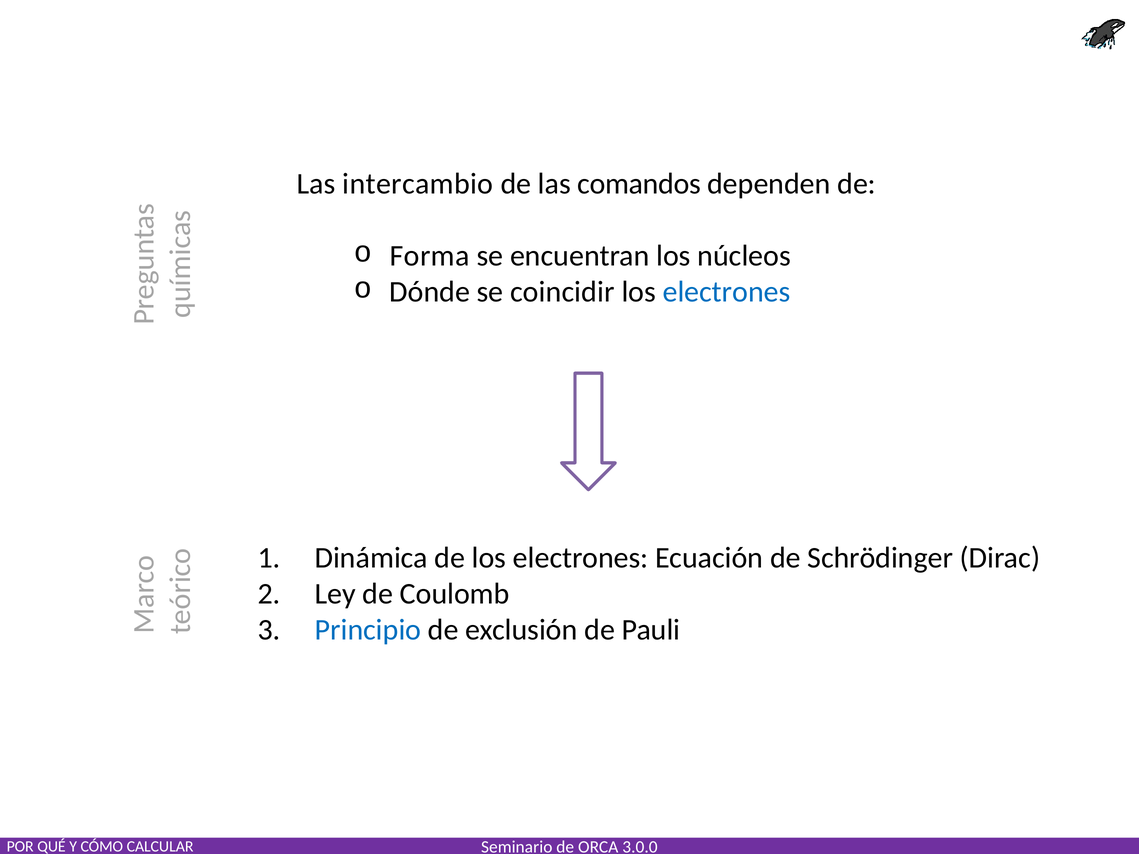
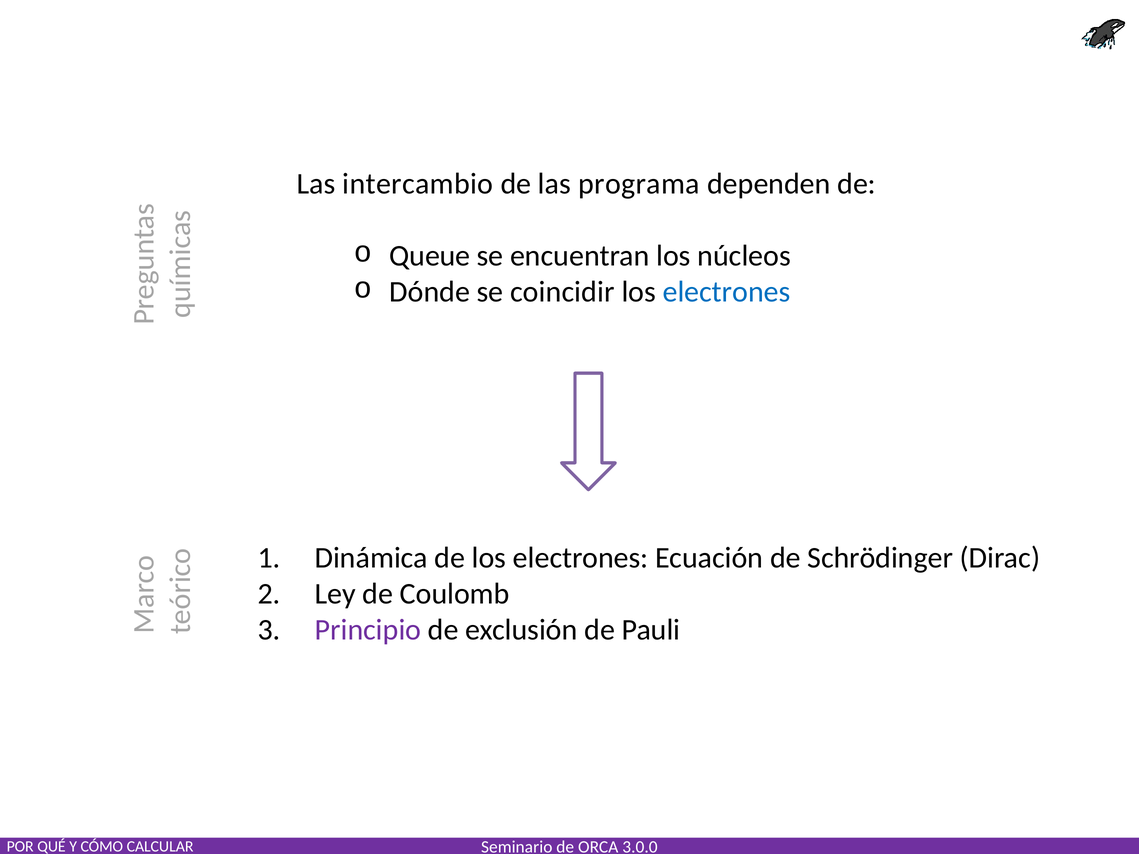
comandos: comandos -> programa
Forma: Forma -> Queue
Principio colour: blue -> purple
